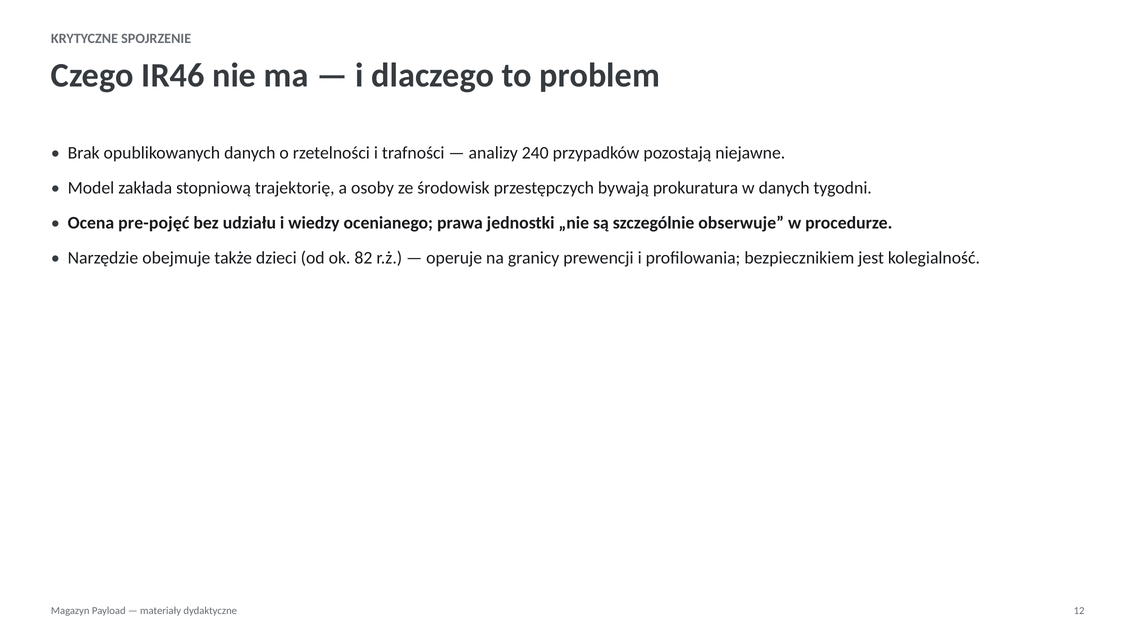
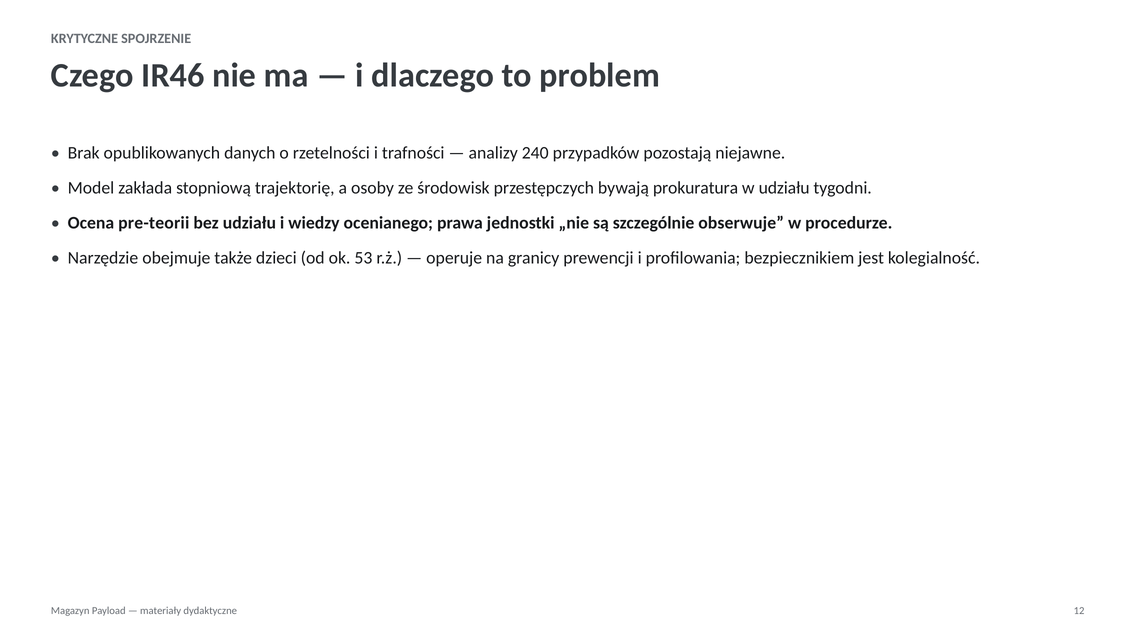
w danych: danych -> udziału
pre-pojęć: pre-pojęć -> pre-teorii
82: 82 -> 53
